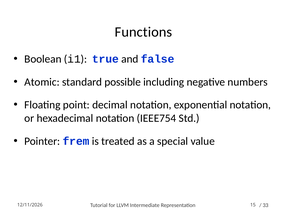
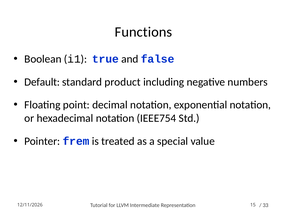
Atomic: Atomic -> Default
possible: possible -> product
